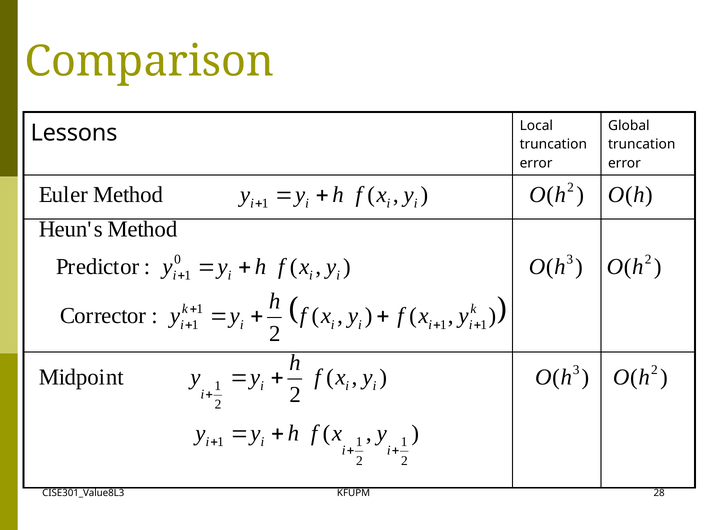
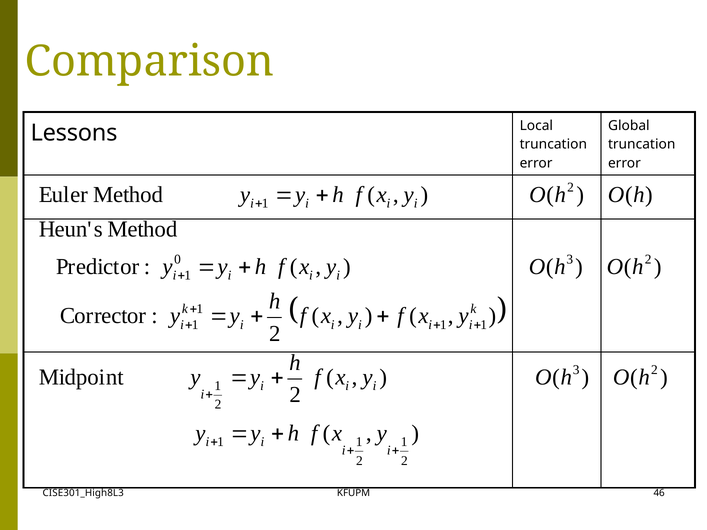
CISE301_Value8L3: CISE301_Value8L3 -> CISE301_High8L3
28: 28 -> 46
